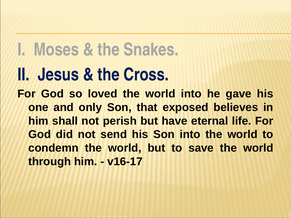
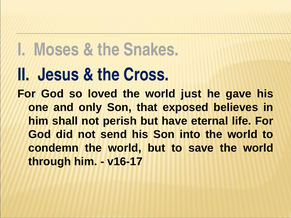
world into: into -> just
